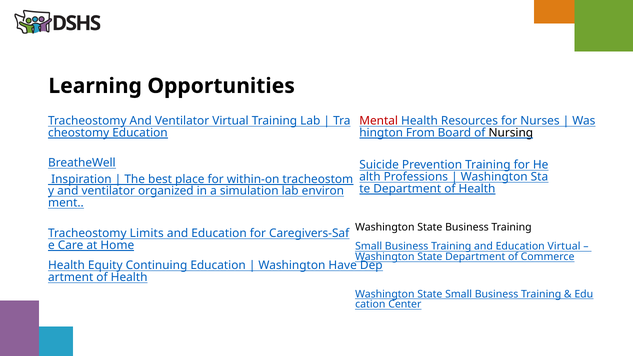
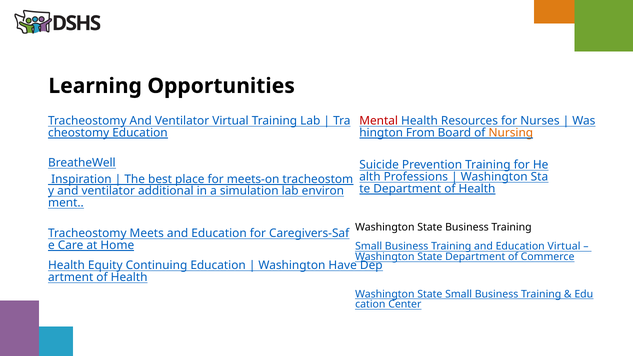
Nursing colour: black -> orange
within-on: within-on -> meets-on
organized: organized -> additional
Limits: Limits -> Meets
